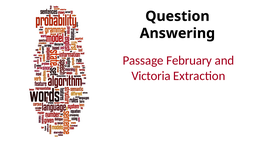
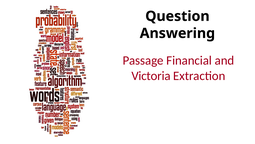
February: February -> Financial
